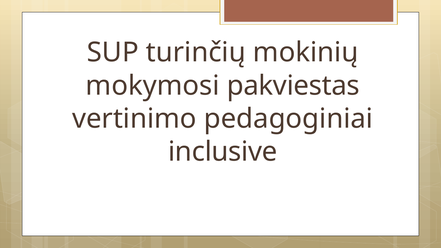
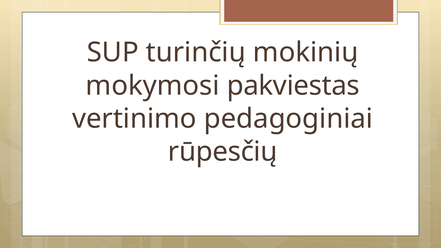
inclusive: inclusive -> rūpesčių
